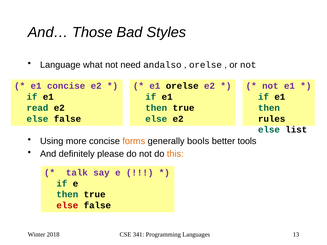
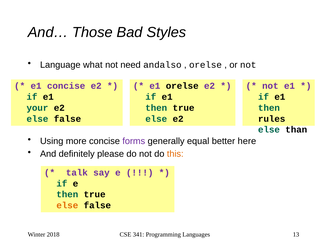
read: read -> your
list: list -> than
forms colour: orange -> purple
bools: bools -> equal
tools: tools -> here
else at (67, 206) colour: red -> orange
